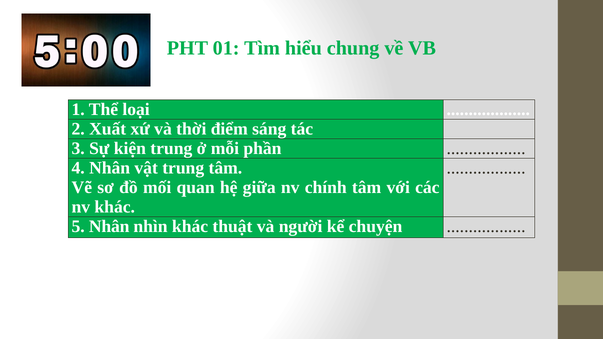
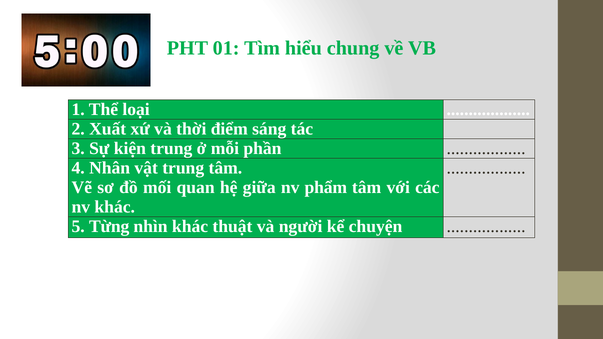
chính: chính -> phẩm
5 Nhân: Nhân -> Từng
